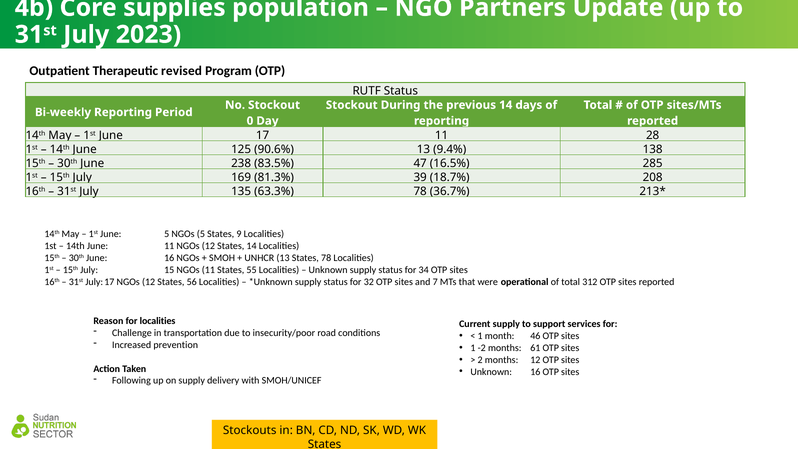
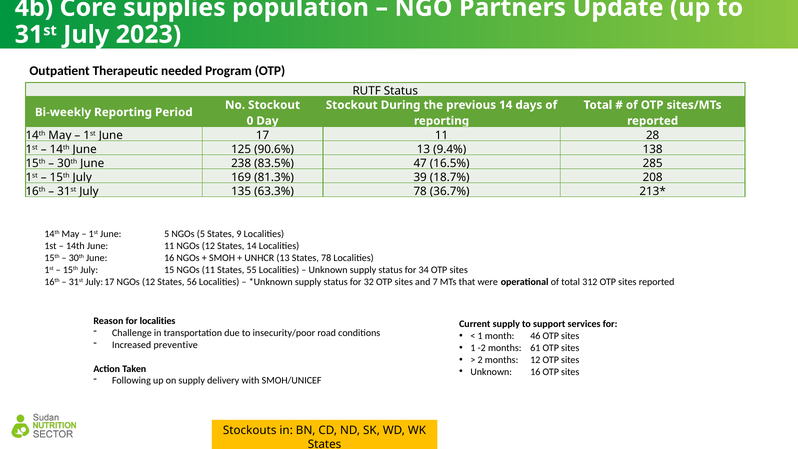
revised: revised -> needed
prevention: prevention -> preventive
